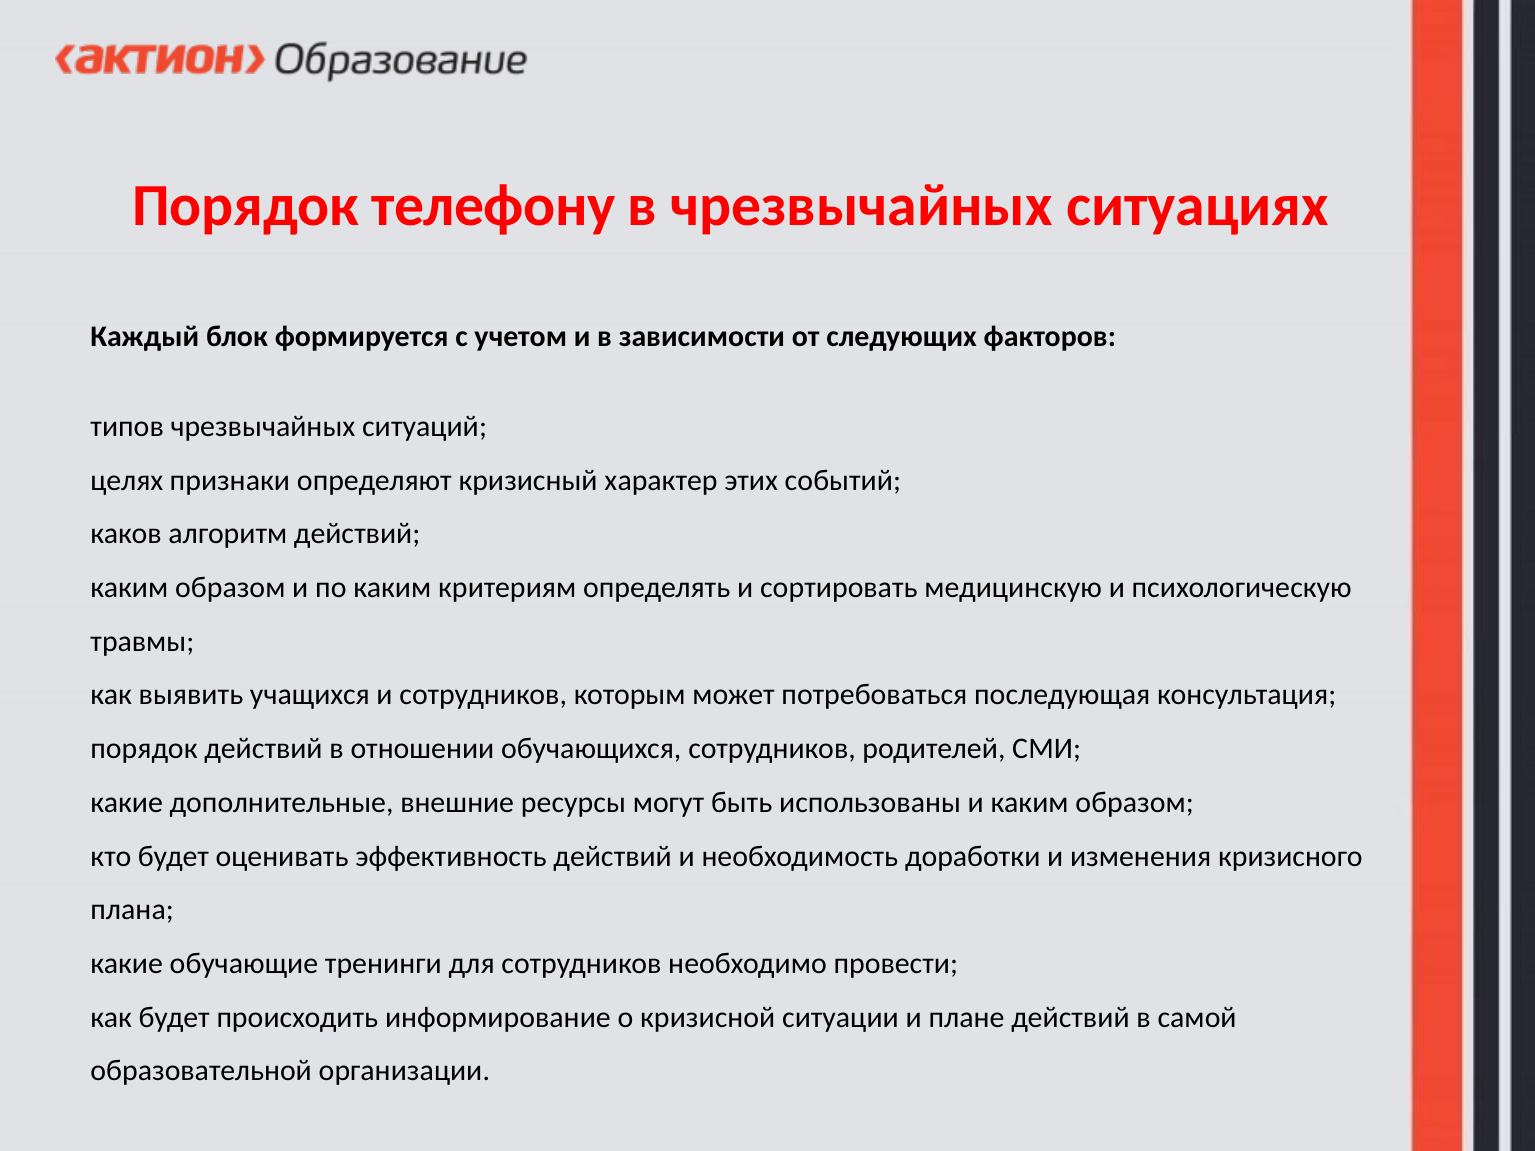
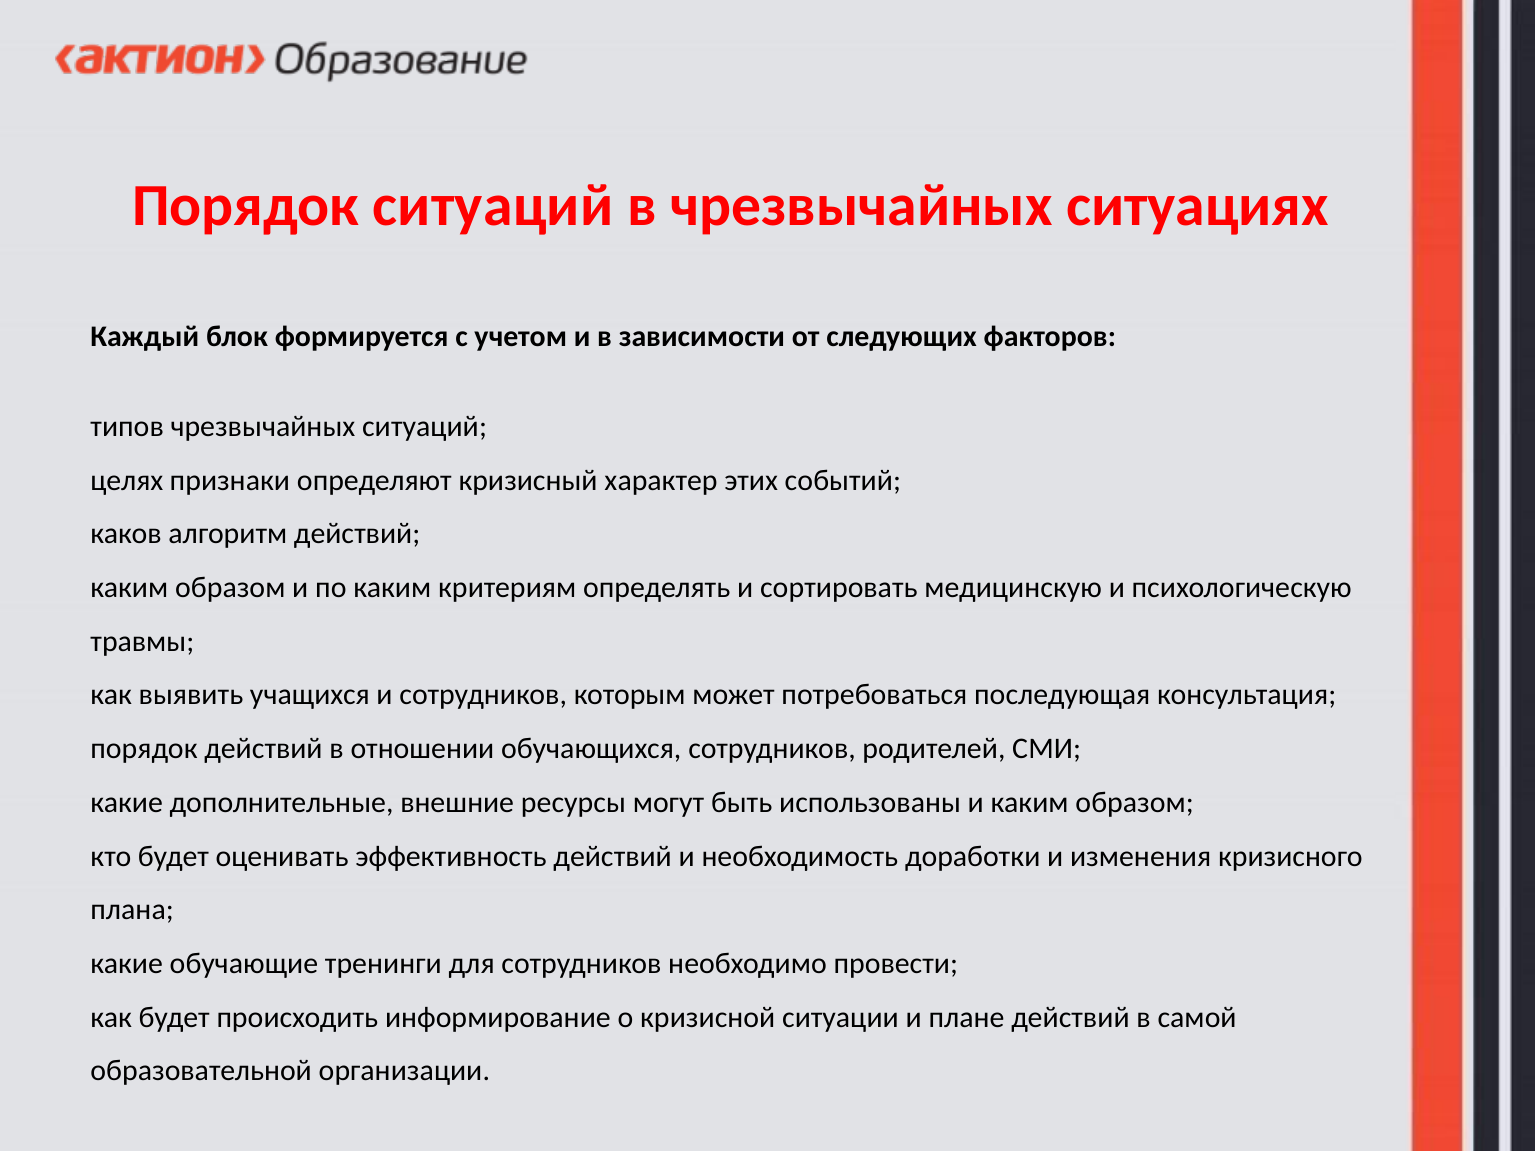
Порядок телефону: телефону -> ситуаций
